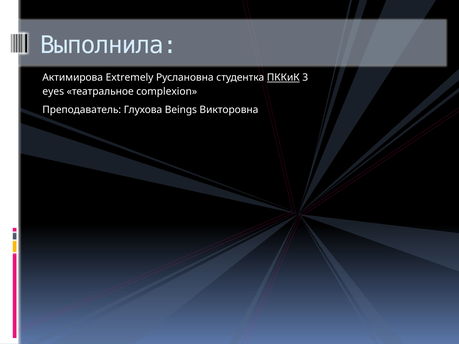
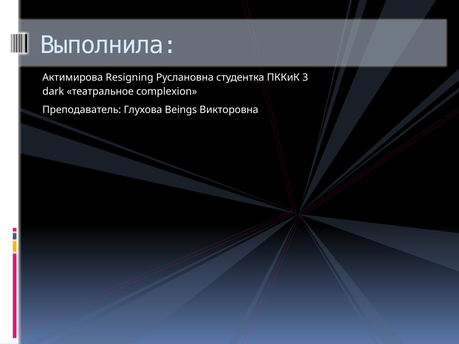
Extremely: Extremely -> Resigning
ПККиК underline: present -> none
eyes: eyes -> dark
